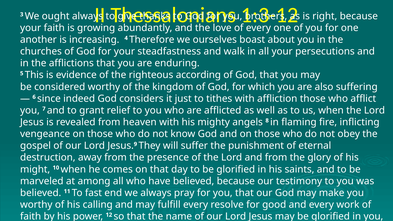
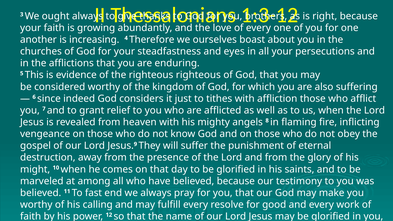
walk: walk -> eyes
righteous according: according -> righteous
